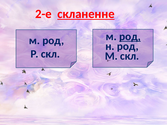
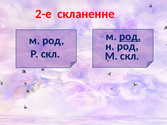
скланенне underline: present -> none
